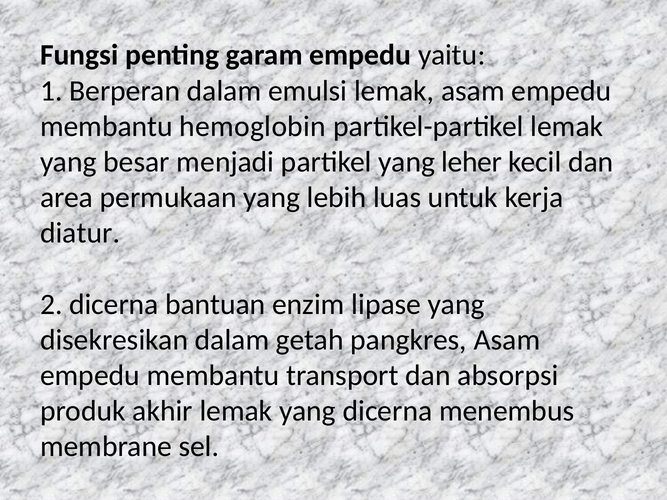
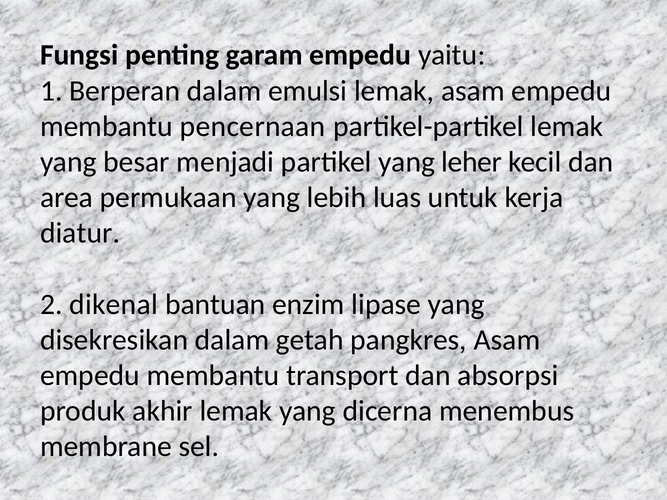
hemoglobin: hemoglobin -> pencernaan
2 dicerna: dicerna -> dikenal
